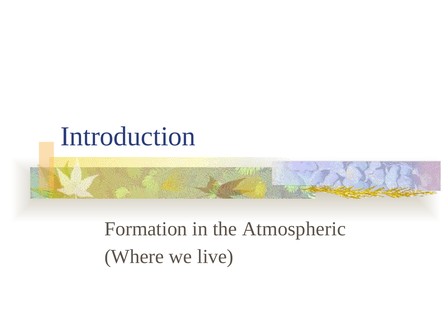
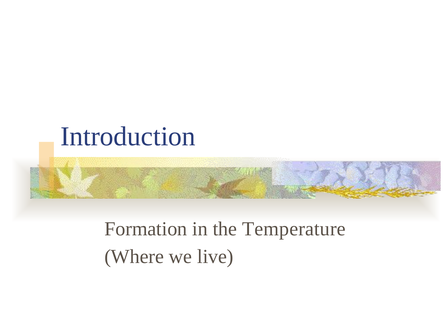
Atmospheric: Atmospheric -> Temperature
